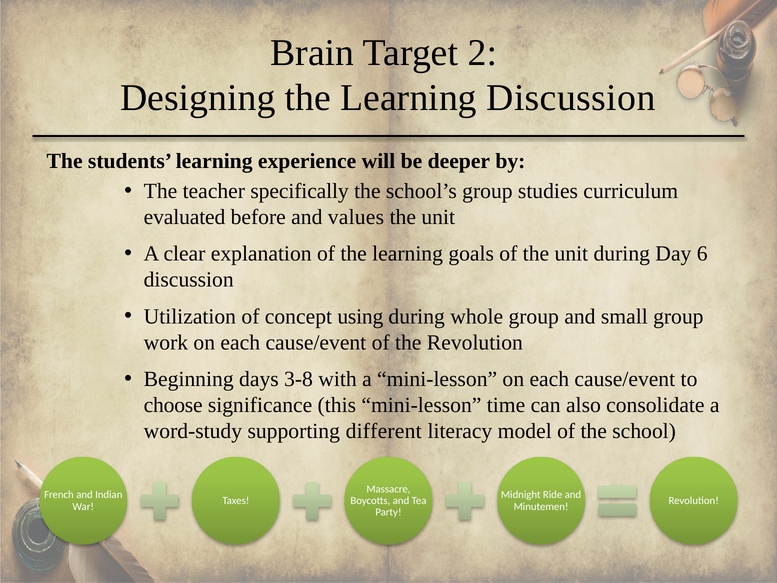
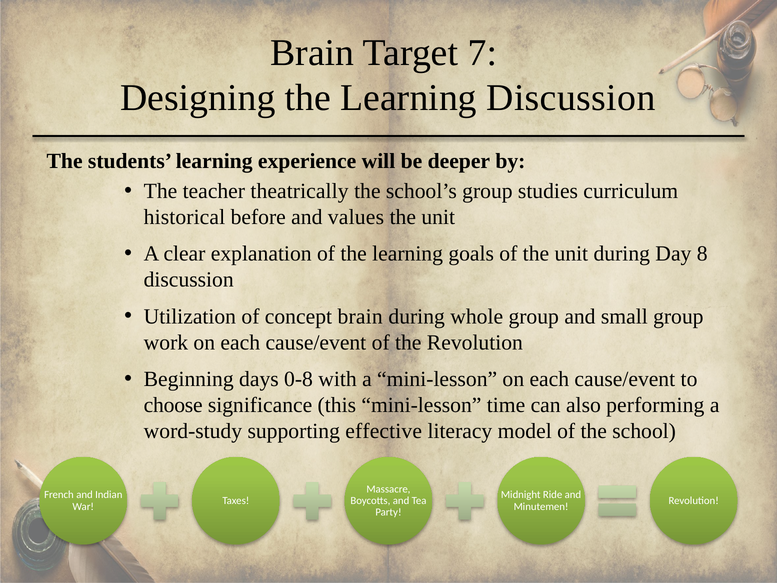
2: 2 -> 7
specifically: specifically -> theatrically
evaluated: evaluated -> historical
6: 6 -> 8
concept using: using -> brain
3-8: 3-8 -> 0-8
consolidate: consolidate -> performing
different: different -> effective
